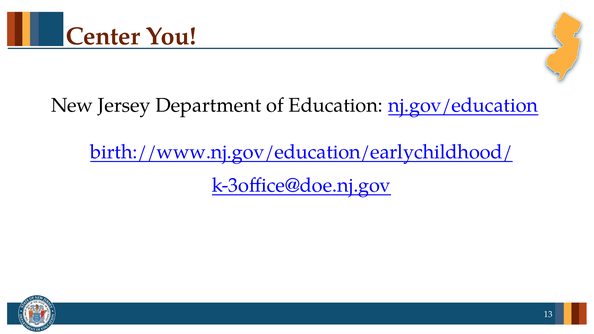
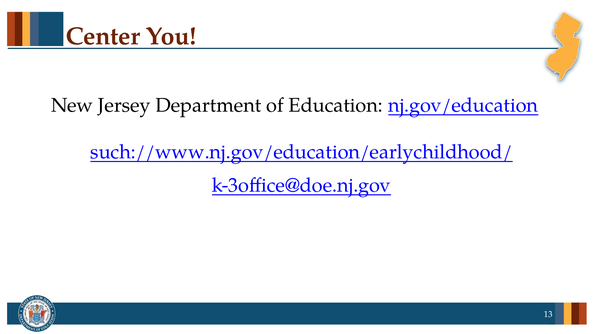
birth://www.nj.gov/education/earlychildhood/: birth://www.nj.gov/education/earlychildhood/ -> such://www.nj.gov/education/earlychildhood/
